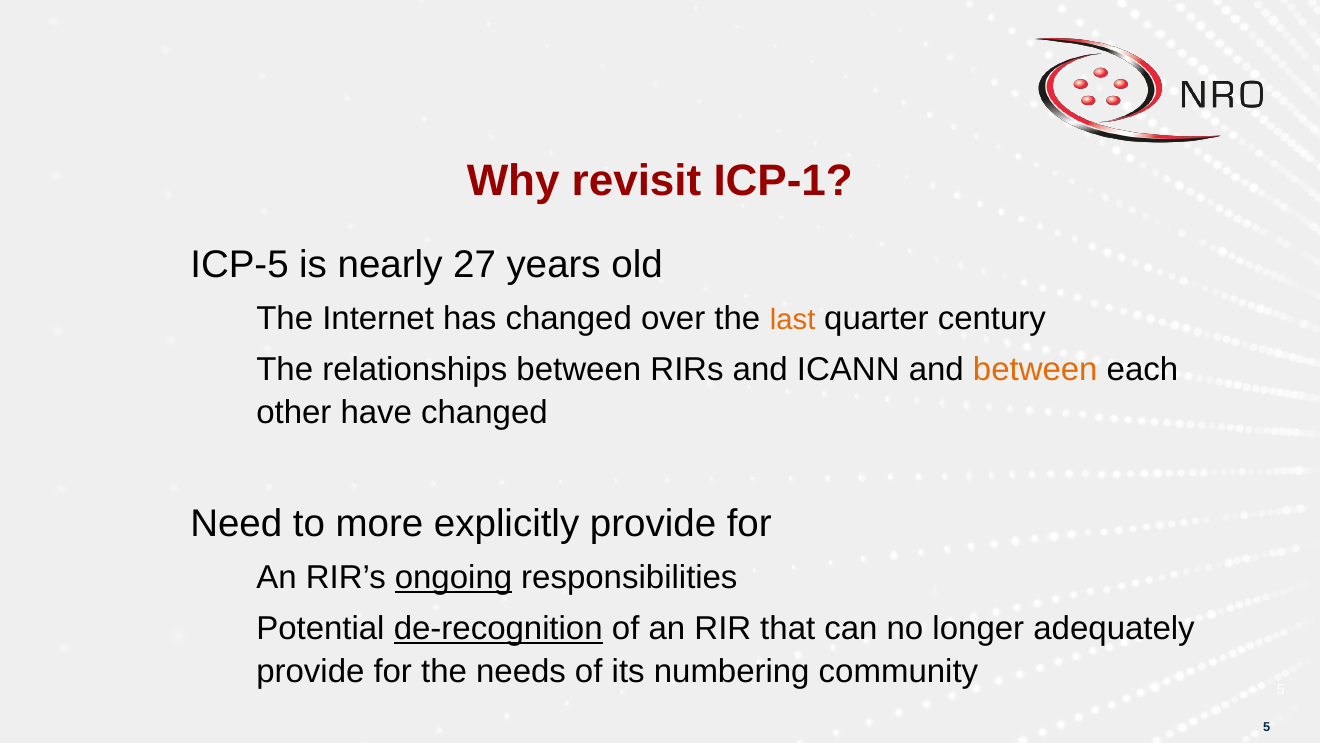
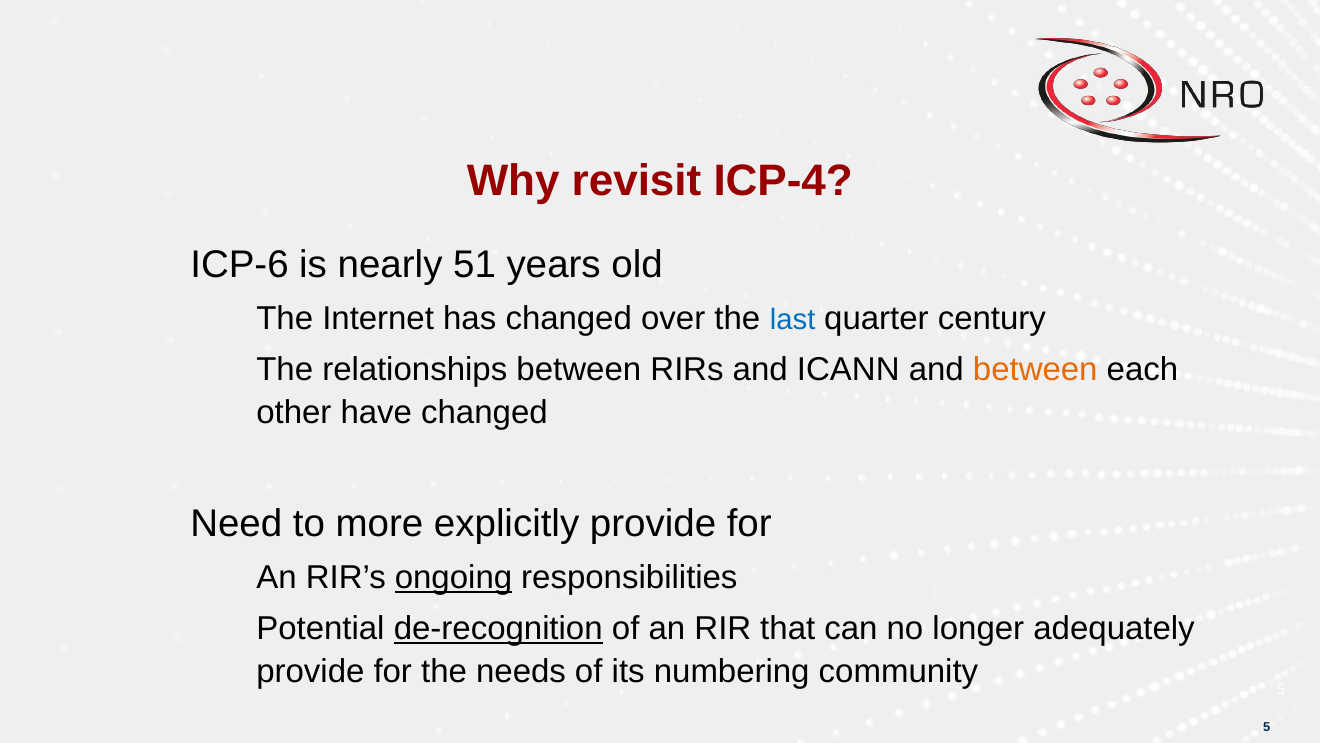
ICP-1: ICP-1 -> ICP-4
ICP-5: ICP-5 -> ICP-6
27: 27 -> 51
last colour: orange -> blue
